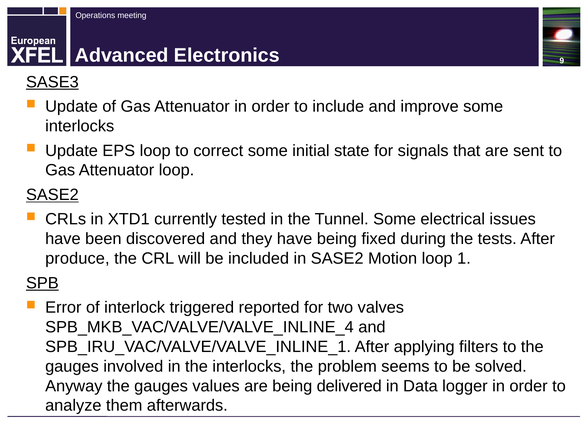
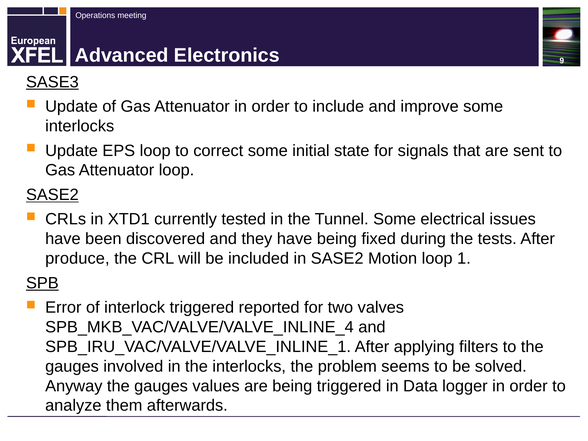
being delivered: delivered -> triggered
